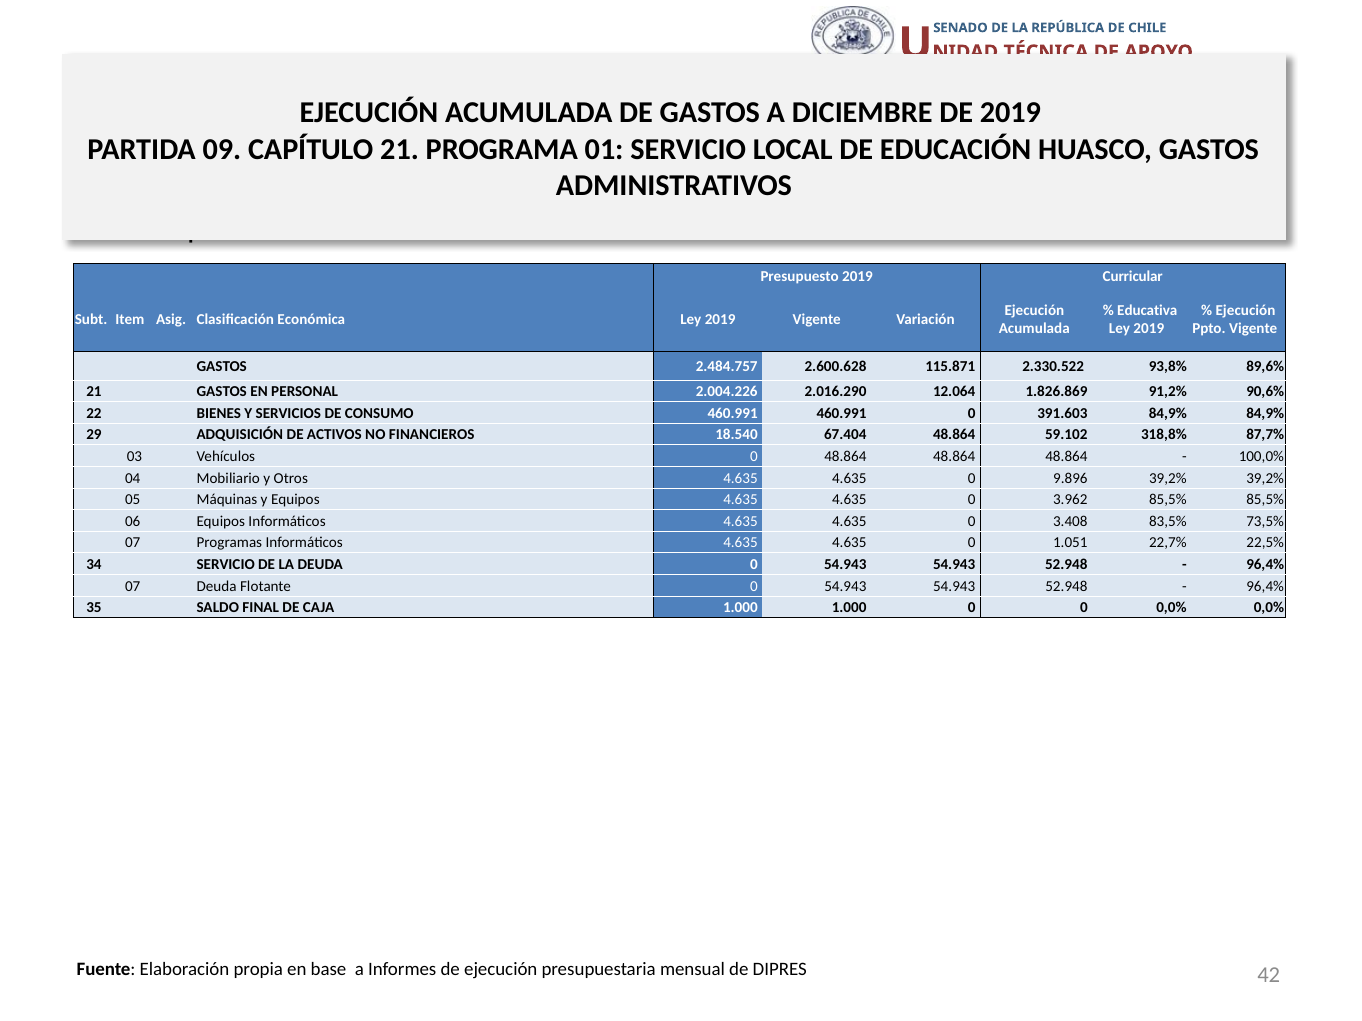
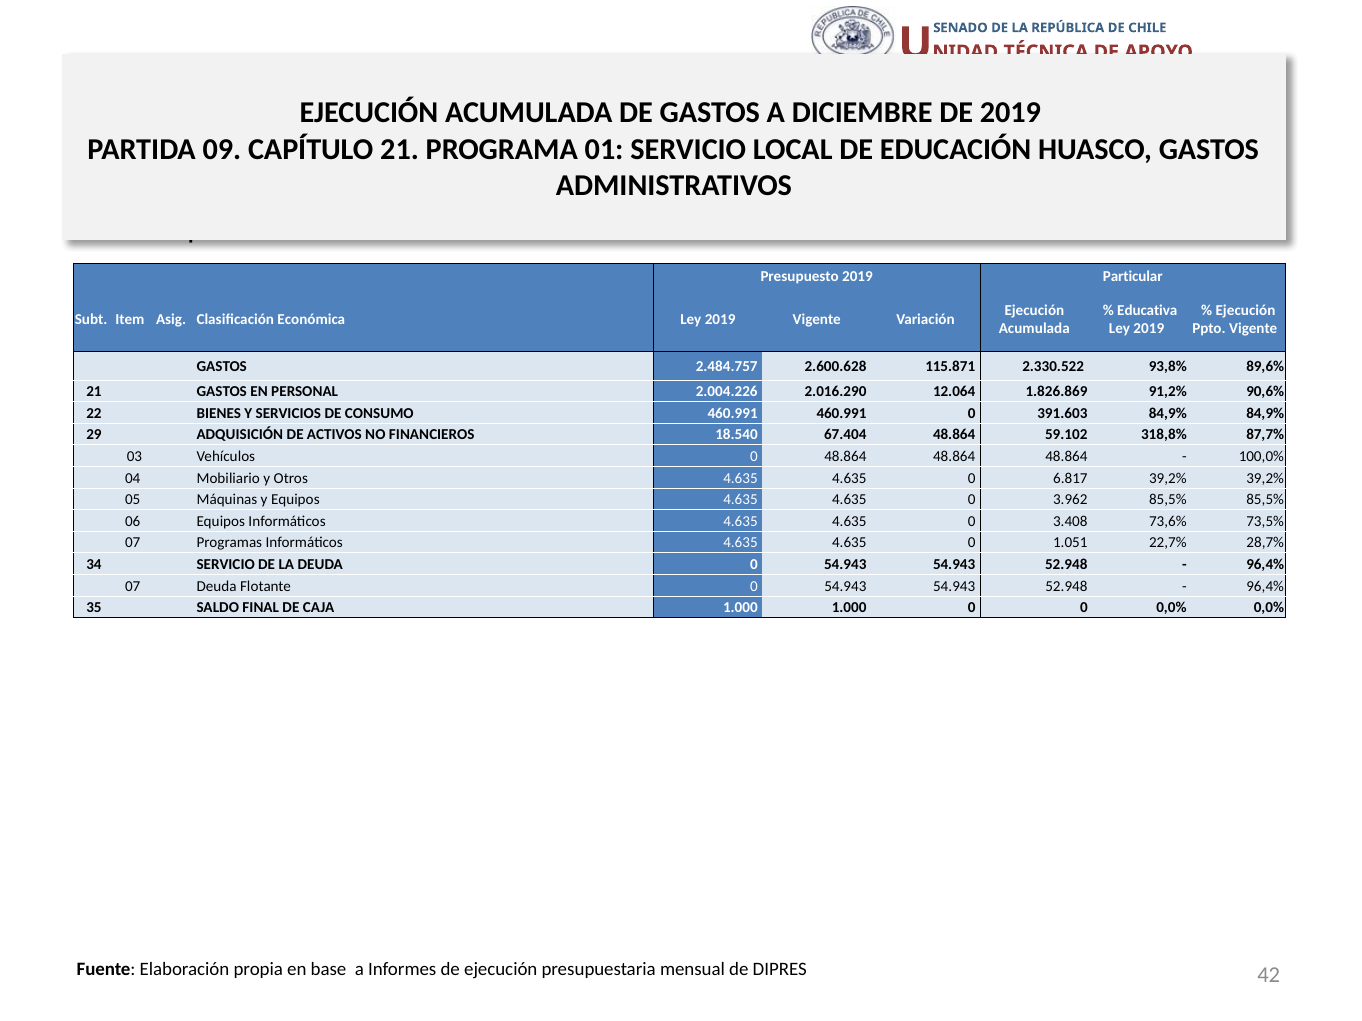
Curricular: Curricular -> Particular
9.896: 9.896 -> 6.817
83,5%: 83,5% -> 73,6%
22,5%: 22,5% -> 28,7%
